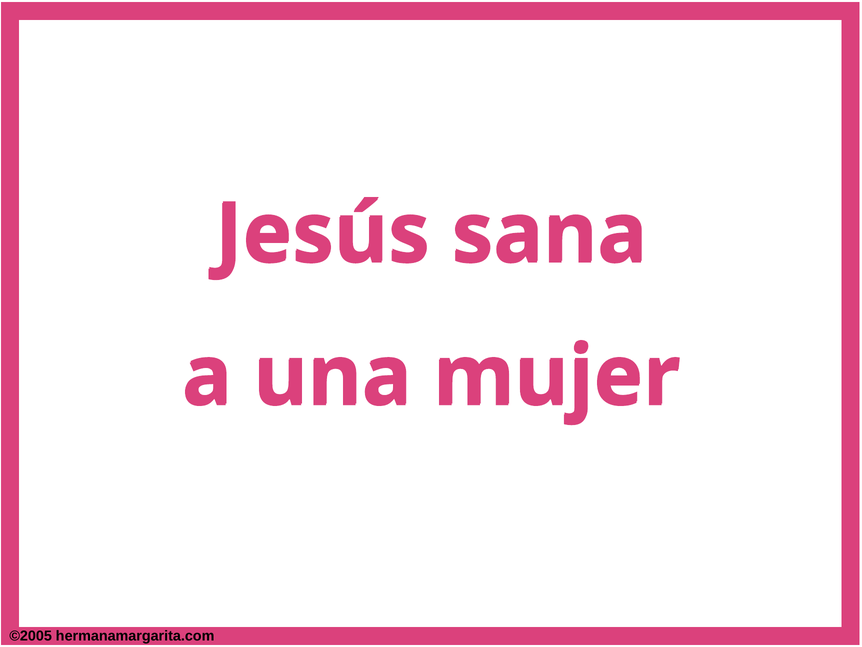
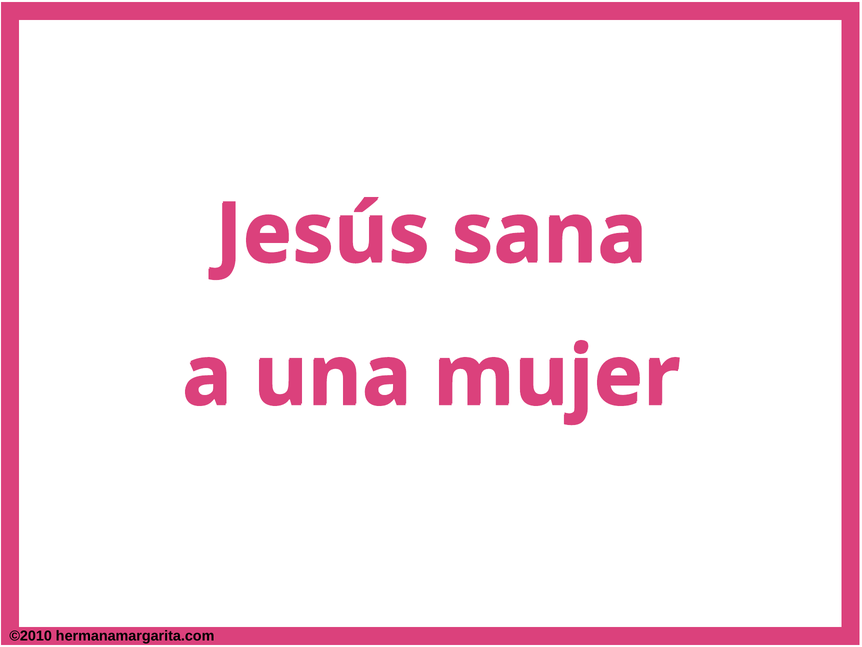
©2005: ©2005 -> ©2010
